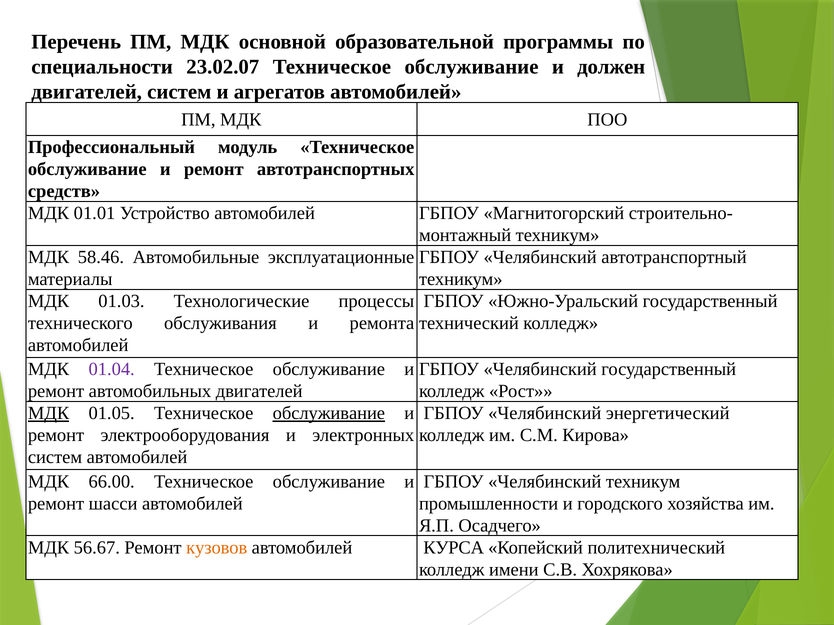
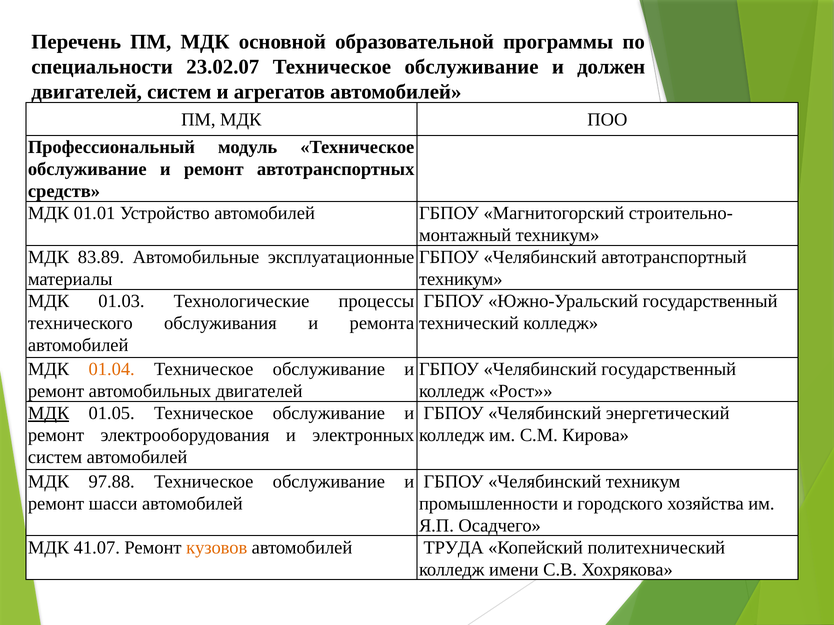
58.46: 58.46 -> 83.89
01.04 colour: purple -> orange
обслуживание at (329, 414) underline: present -> none
66.00: 66.00 -> 97.88
56.67: 56.67 -> 41.07
КУРСА: КУРСА -> ТРУДА
